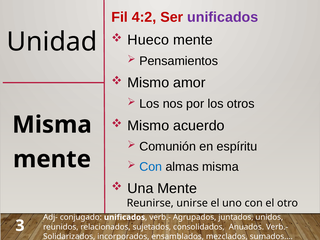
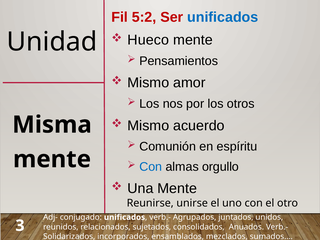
4:2: 4:2 -> 5:2
unificados at (223, 17) colour: purple -> blue
almas misma: misma -> orgullo
